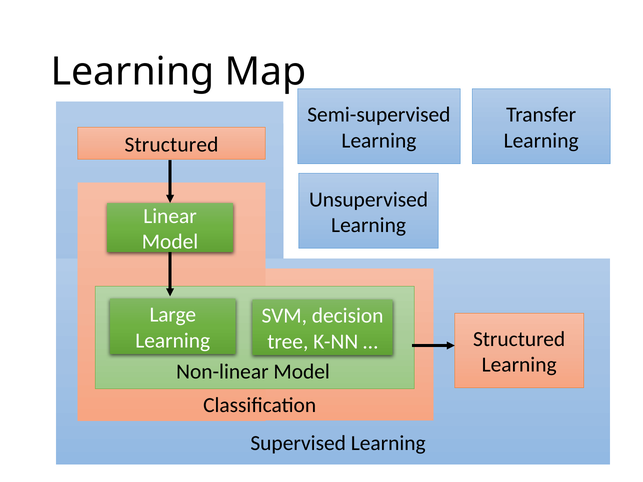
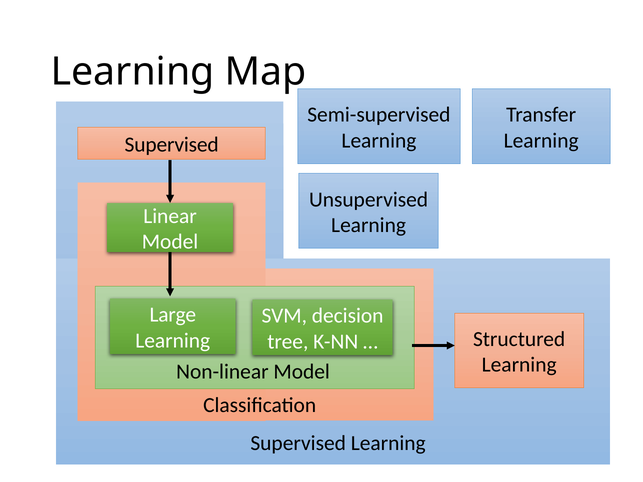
Structured at (172, 145): Structured -> Supervised
